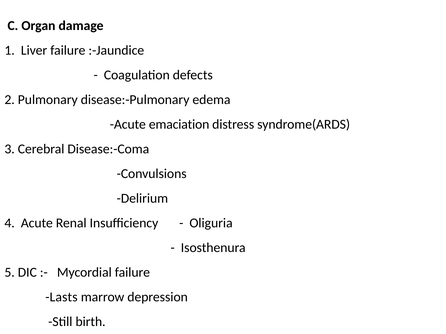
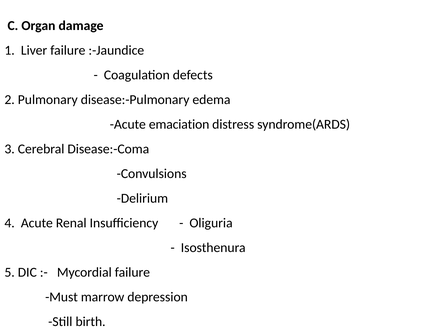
Lasts: Lasts -> Must
